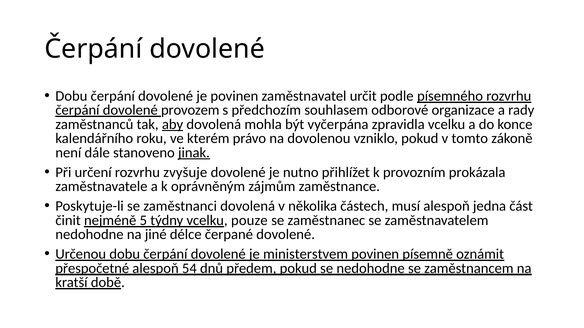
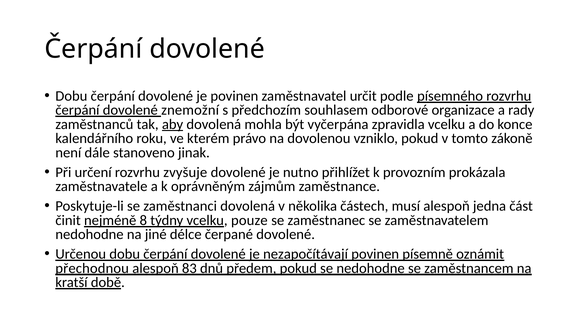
provozem: provozem -> znemožní
jinak underline: present -> none
5: 5 -> 8
ministerstvem: ministerstvem -> nezapočítávají
přespočetné: přespočetné -> přechodnou
54: 54 -> 83
